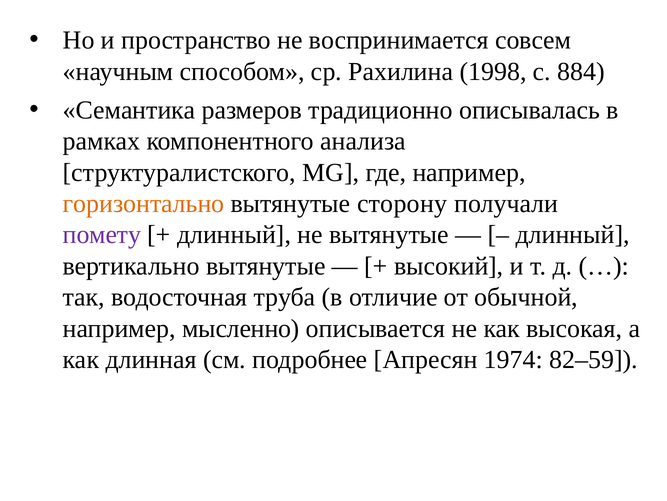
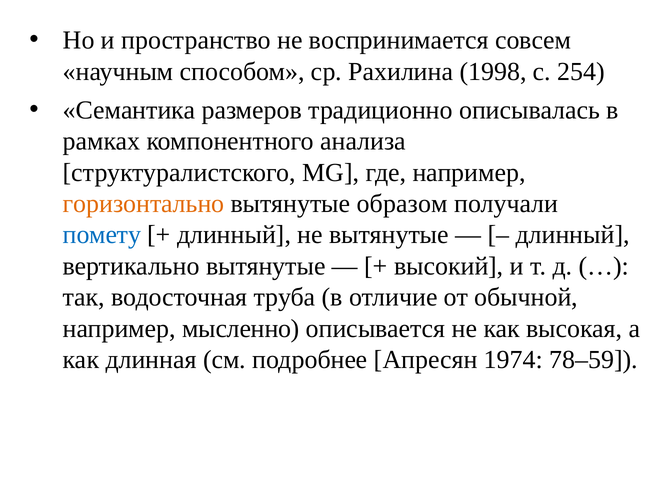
884: 884 -> 254
сторону: сторону -> образом
помету colour: purple -> blue
82–59: 82–59 -> 78–59
